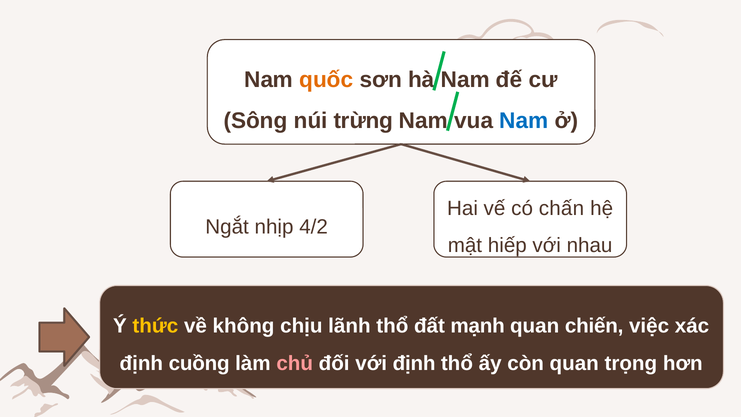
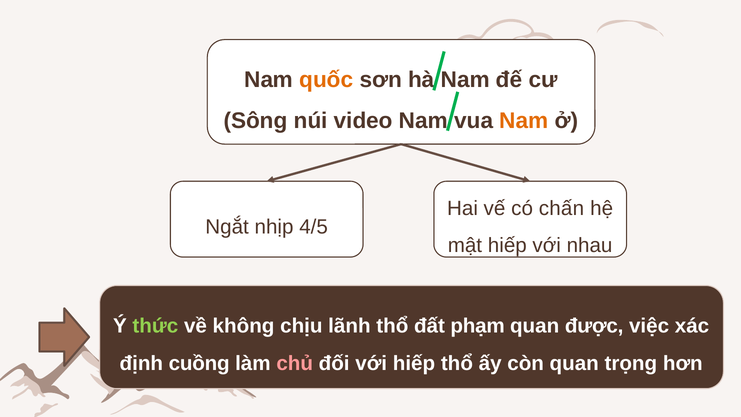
trừng: trừng -> video
Nam at (524, 121) colour: blue -> orange
4/2: 4/2 -> 4/5
thức colour: yellow -> light green
mạnh: mạnh -> phạm
chiến: chiến -> được
với định: định -> hiếp
